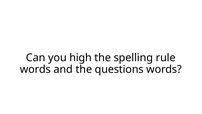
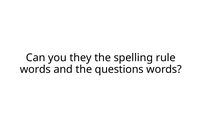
high: high -> they
